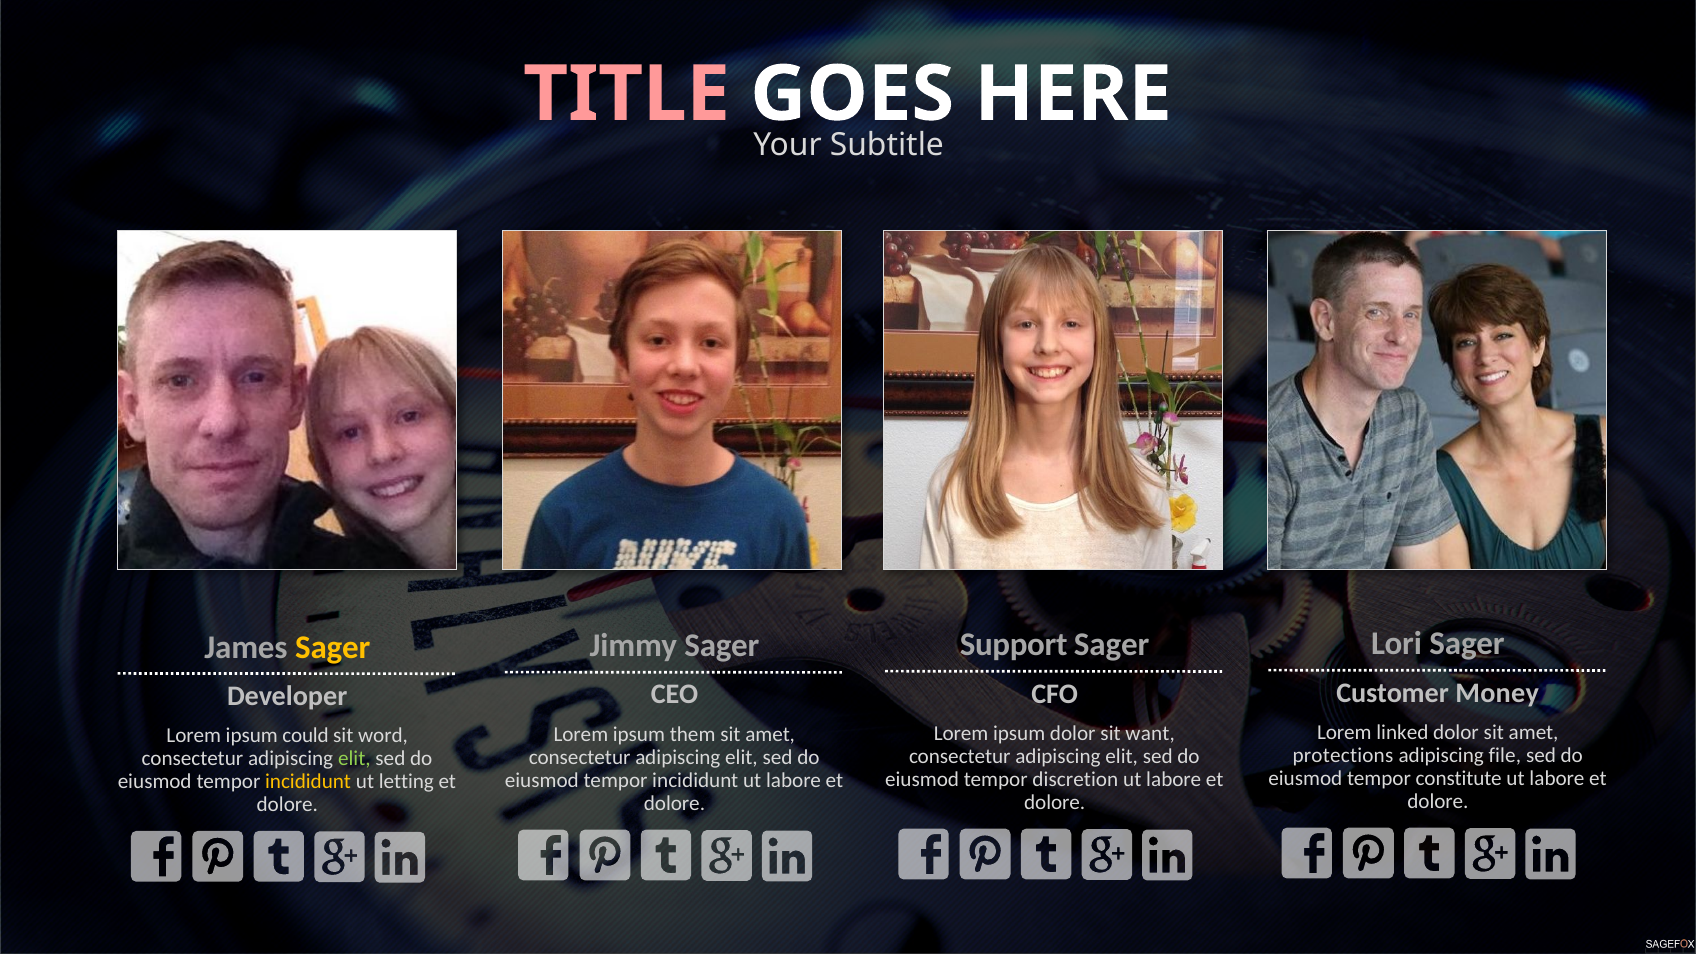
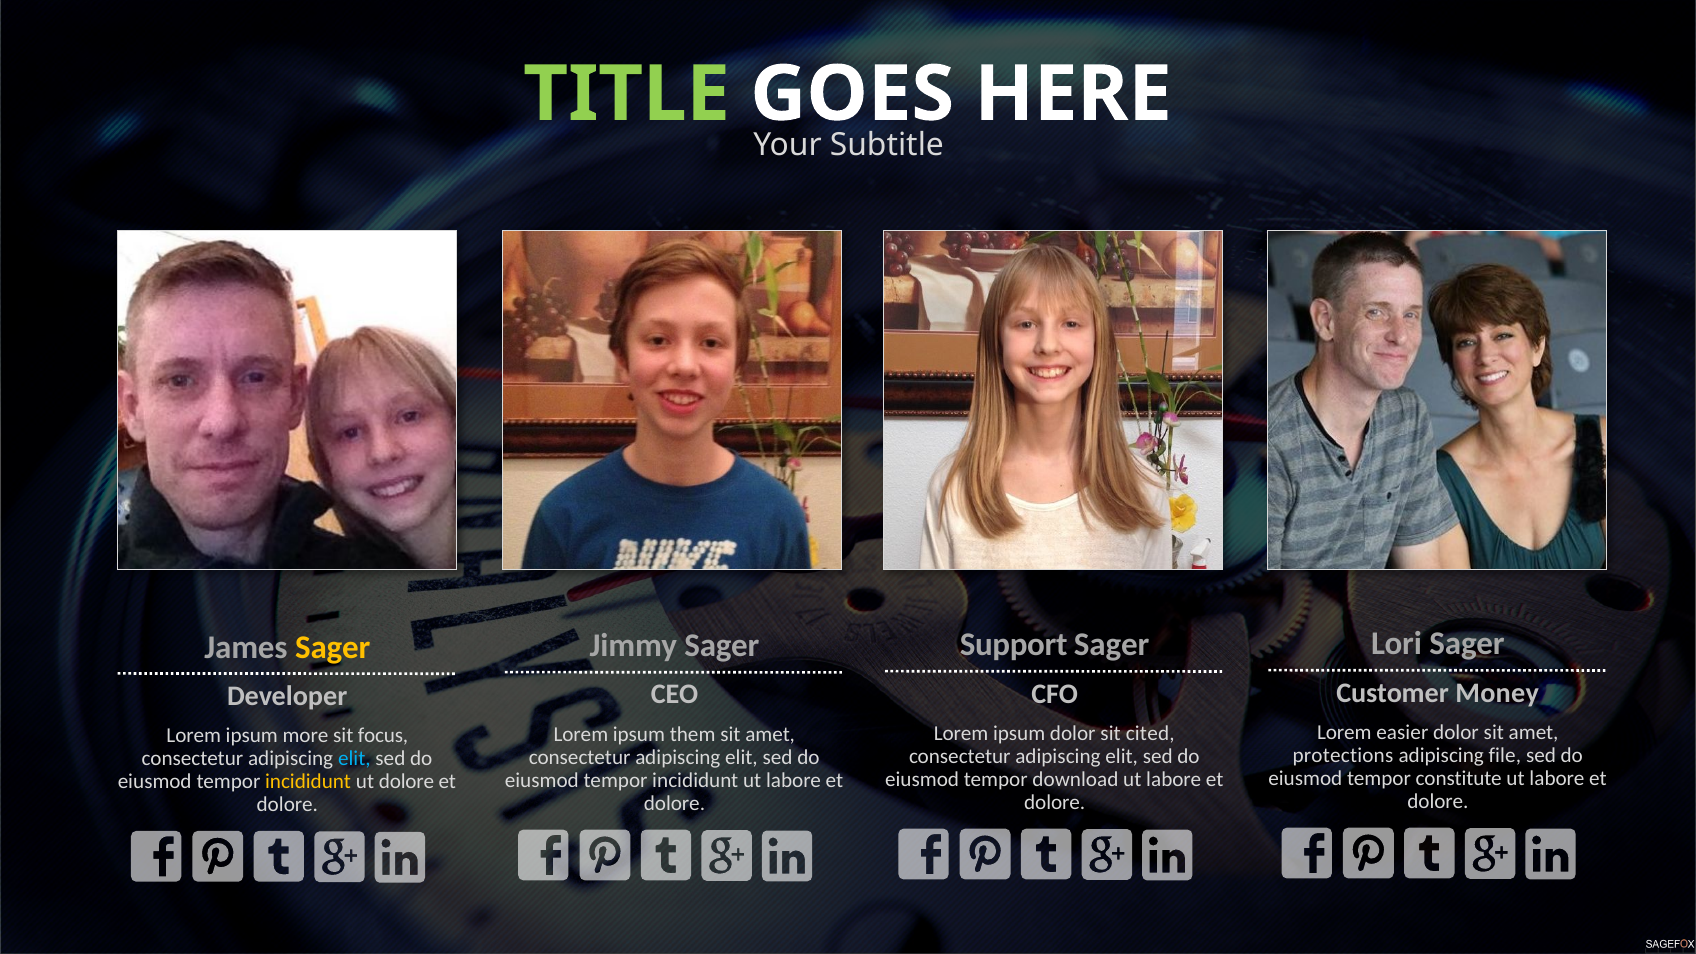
TITLE colour: pink -> light green
linked: linked -> easier
want: want -> cited
could: could -> more
word: word -> focus
elit at (354, 759) colour: light green -> light blue
discretion: discretion -> download
ut letting: letting -> dolore
